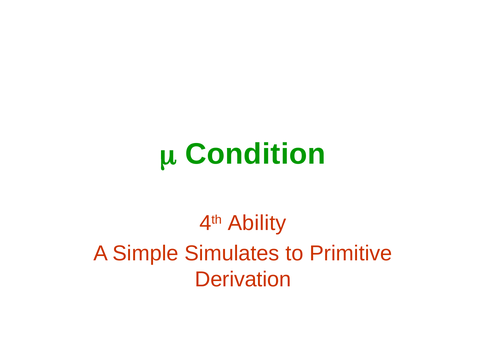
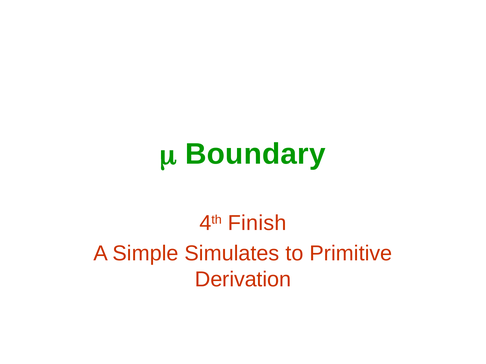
Condition: Condition -> Boundary
Ability: Ability -> Finish
